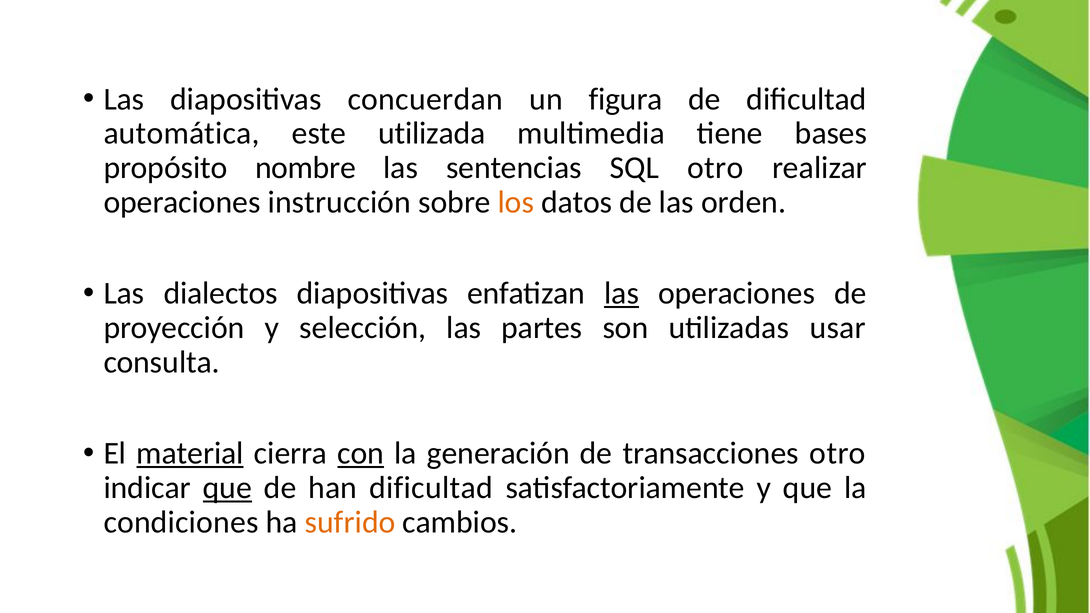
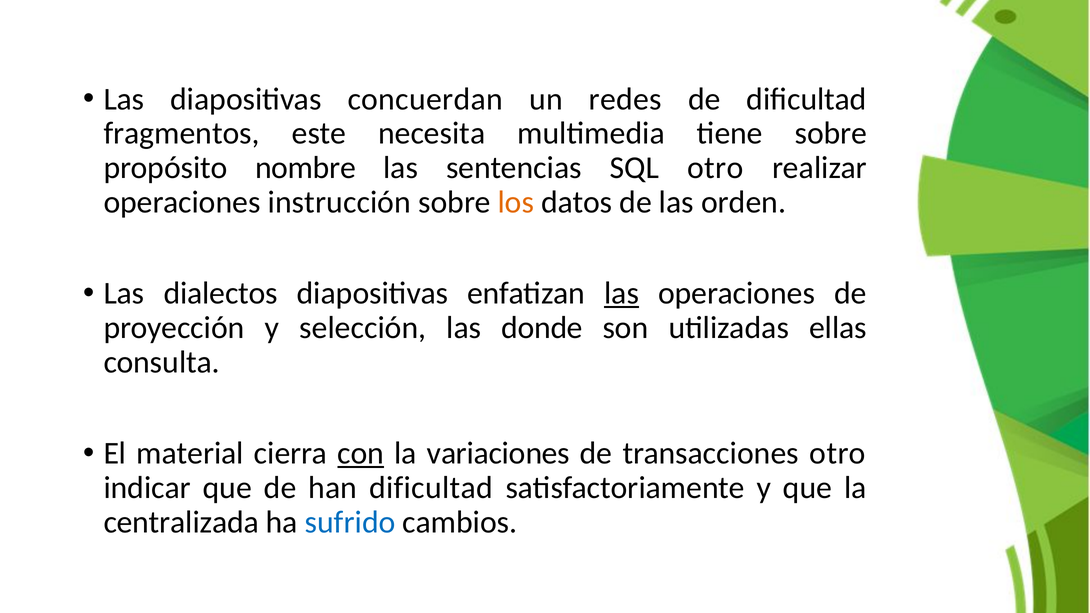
figura: figura -> redes
automática: automática -> fragmentos
utilizada: utilizada -> necesita
tiene bases: bases -> sobre
partes: partes -> donde
usar: usar -> ellas
material underline: present -> none
generación: generación -> variaciones
que at (227, 488) underline: present -> none
condiciones: condiciones -> centralizada
sufrido colour: orange -> blue
